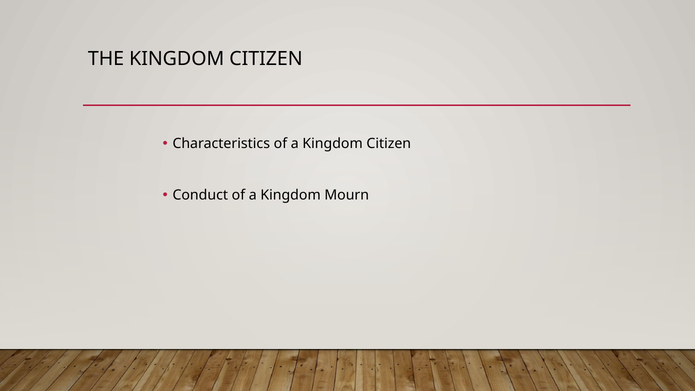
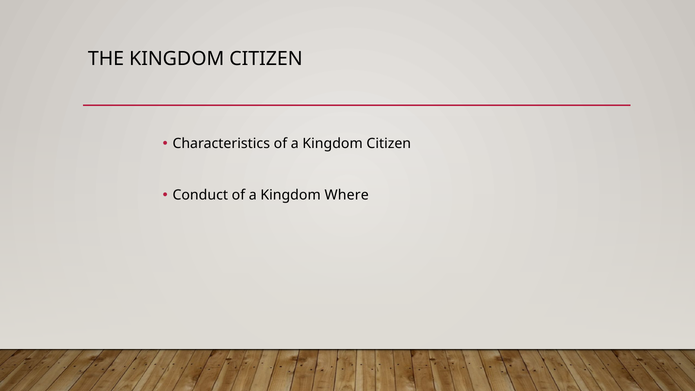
Mourn: Mourn -> Where
